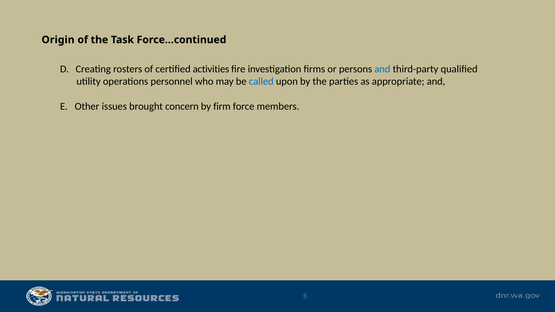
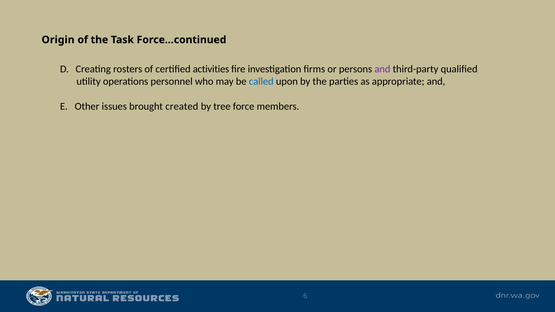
and at (382, 69) colour: blue -> purple
concern: concern -> created
firm: firm -> tree
